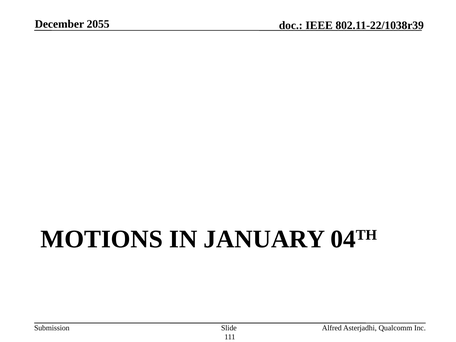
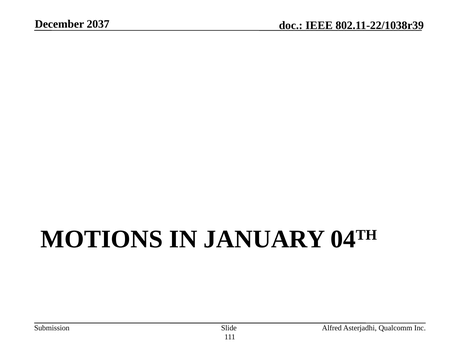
2055: 2055 -> 2037
